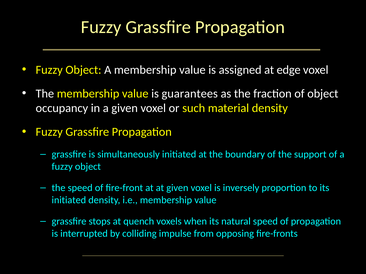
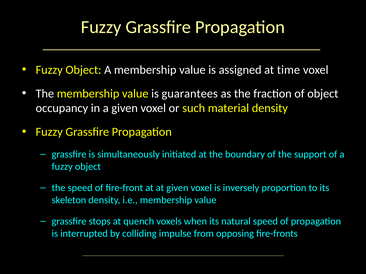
edge: edge -> time
initiated at (69, 200): initiated -> skeleton
